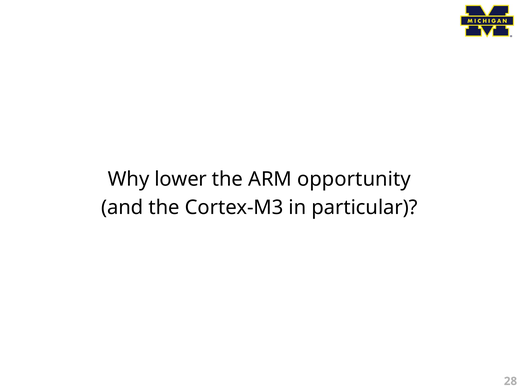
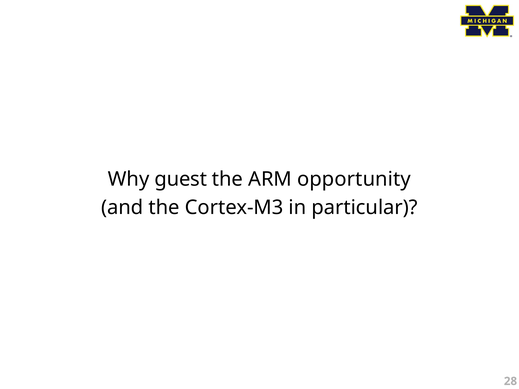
lower: lower -> guest
